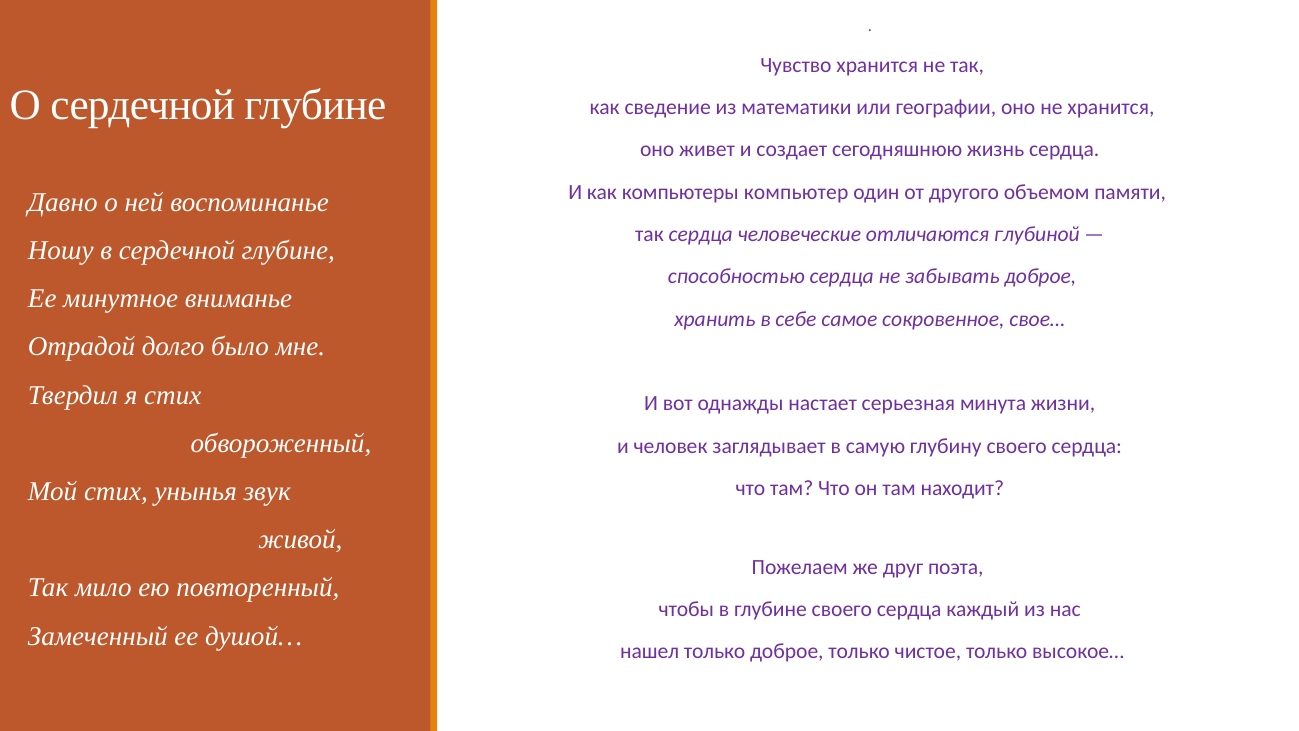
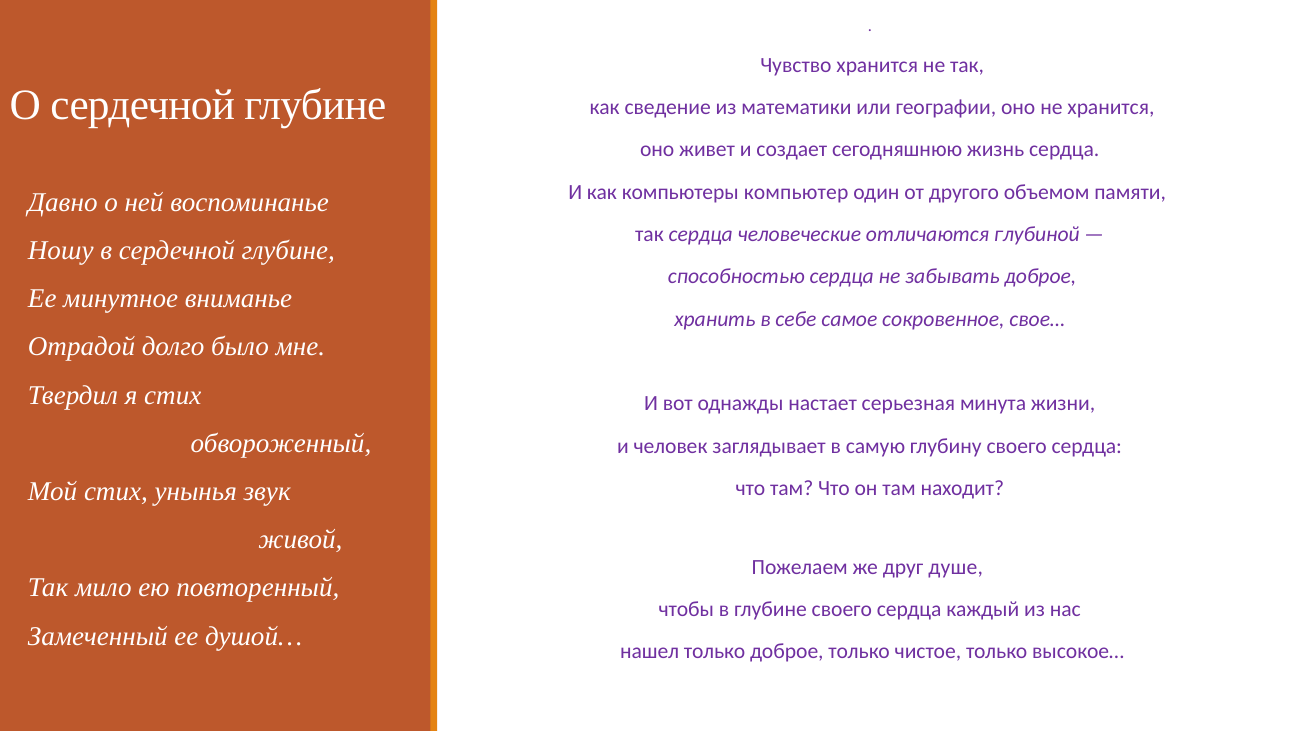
поэта: поэта -> душе
